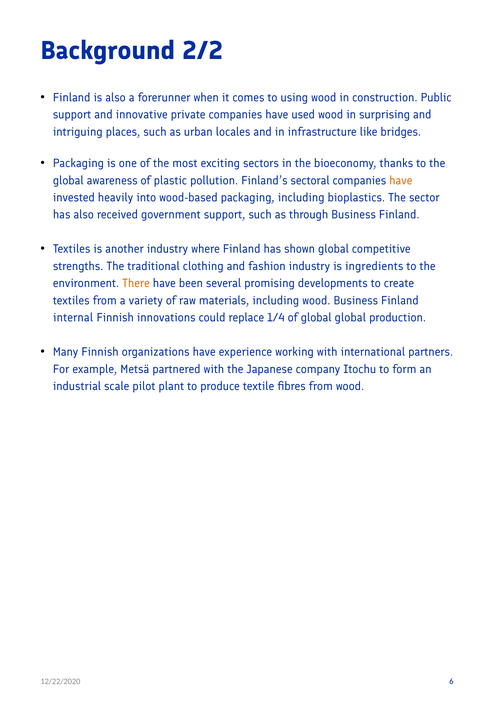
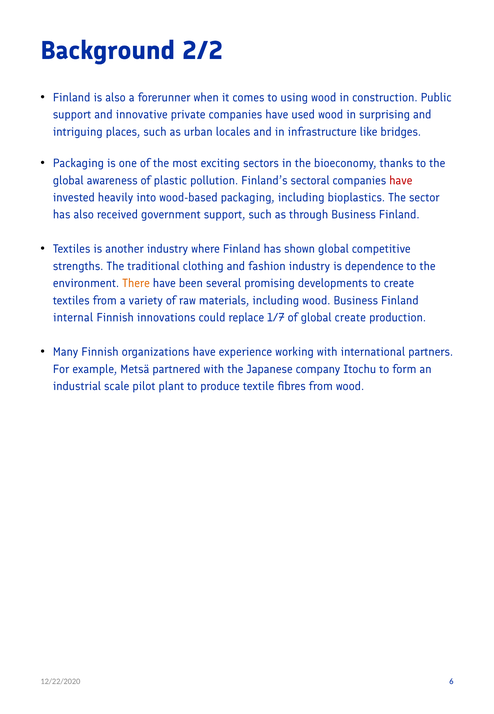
have at (401, 180) colour: orange -> red
ingredients: ingredients -> dependence
1/4: 1/4 -> 1/7
global global: global -> create
